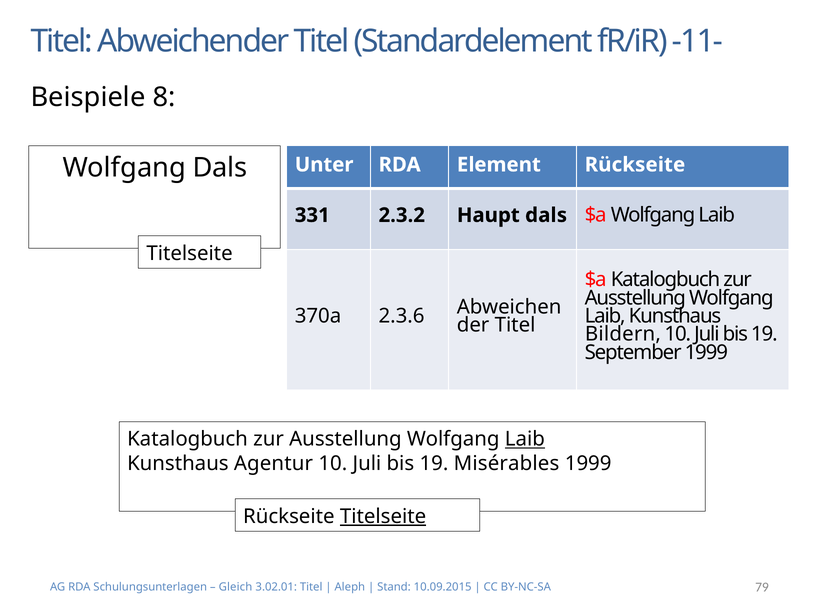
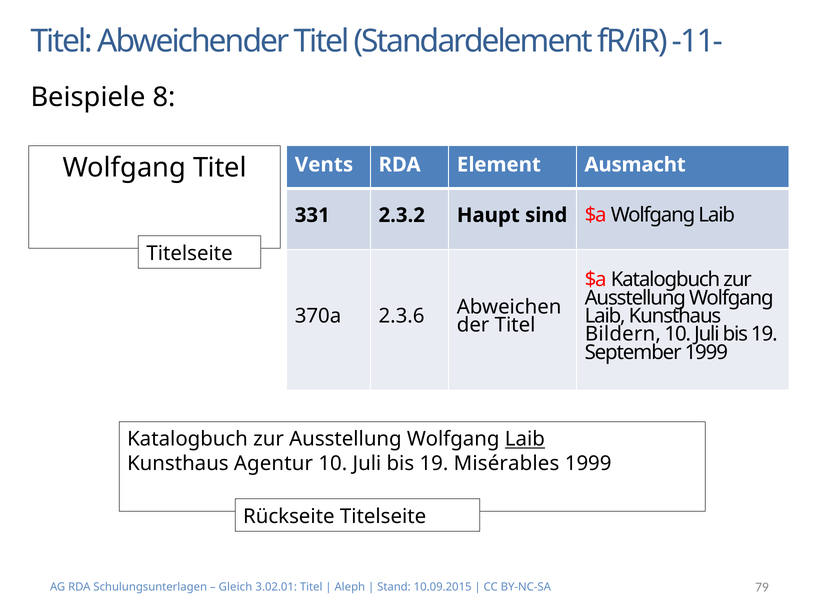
Wolfgang Dals: Dals -> Titel
Unter: Unter -> Vents
Element Rückseite: Rückseite -> Ausmacht
Haupt dals: dals -> sind
Titelseite at (383, 517) underline: present -> none
